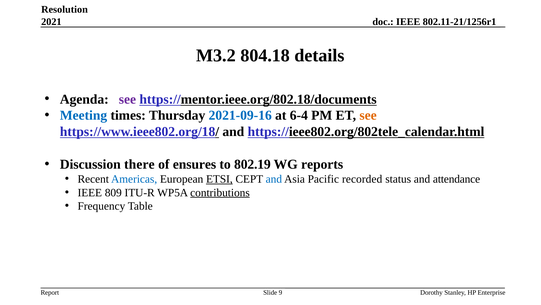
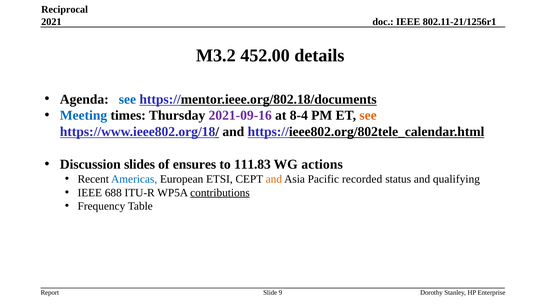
Resolution: Resolution -> Reciprocal
804.18: 804.18 -> 452.00
see at (127, 99) colour: purple -> blue
2021-09-16 colour: blue -> purple
6-4: 6-4 -> 8-4
there: there -> slides
802.19: 802.19 -> 111.83
reports: reports -> actions
ETSI underline: present -> none
and at (274, 179) colour: blue -> orange
attendance: attendance -> qualifying
809: 809 -> 688
